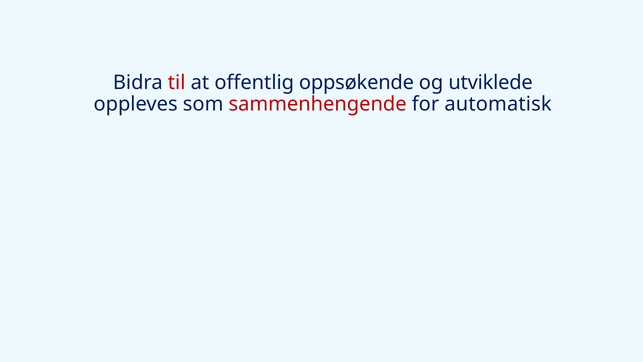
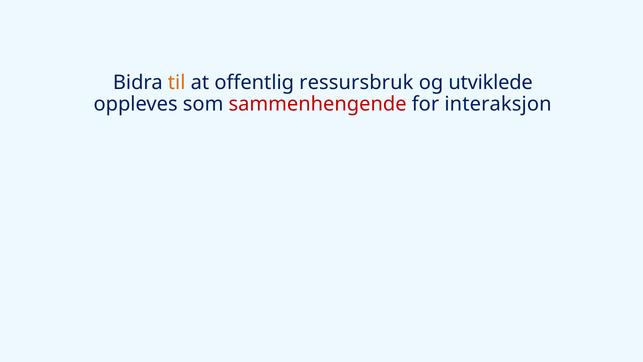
til colour: red -> orange
oppsøkende: oppsøkende -> ressursbruk
automatisk: automatisk -> interaksjon
